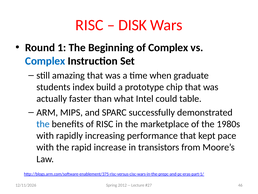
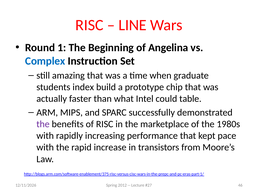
DISK: DISK -> LINE
of Complex: Complex -> Angelina
the at (43, 124) colour: blue -> purple
